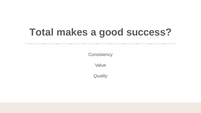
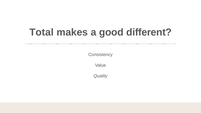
success: success -> different
